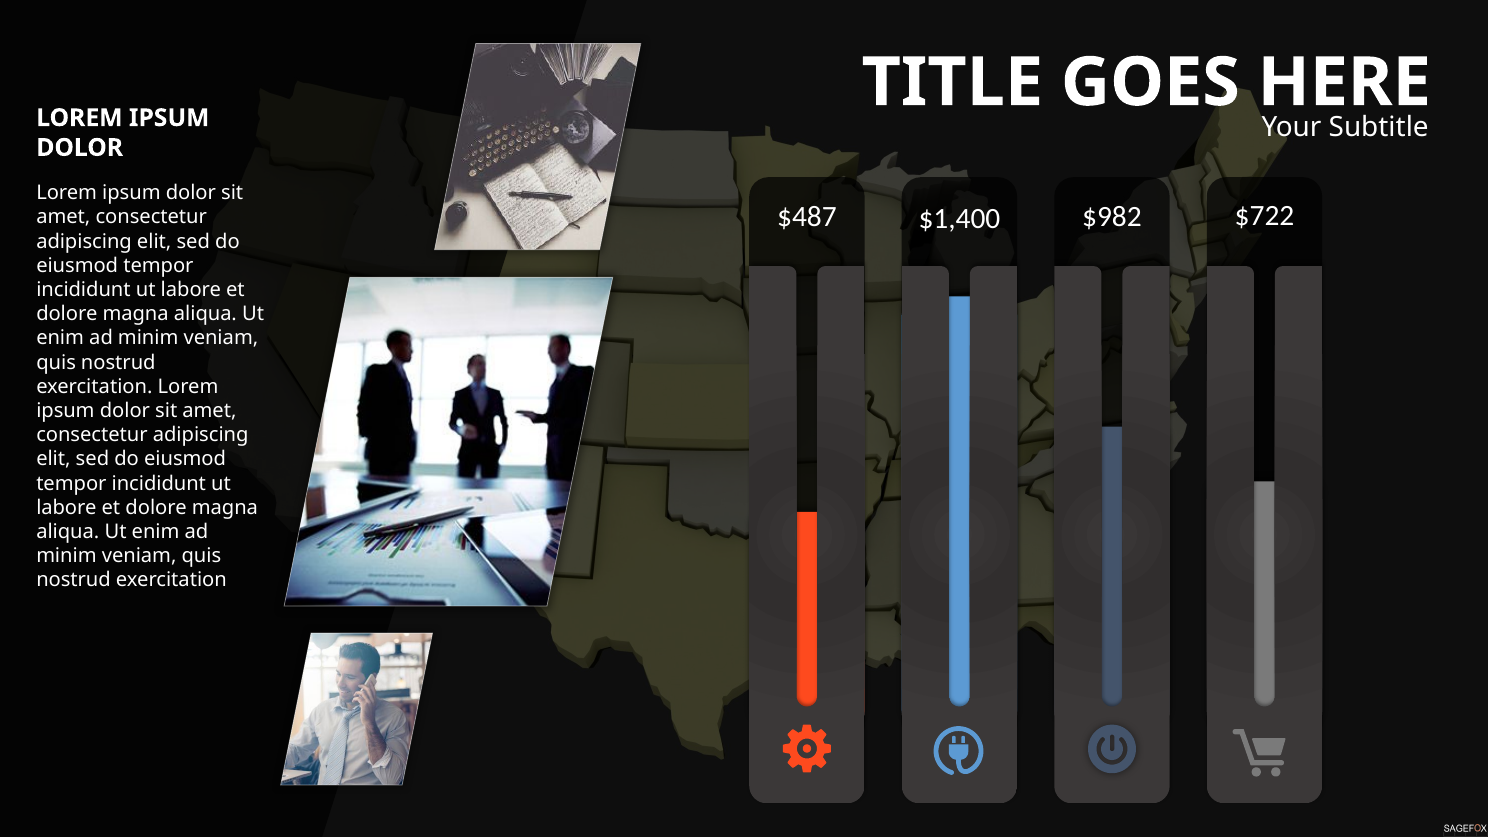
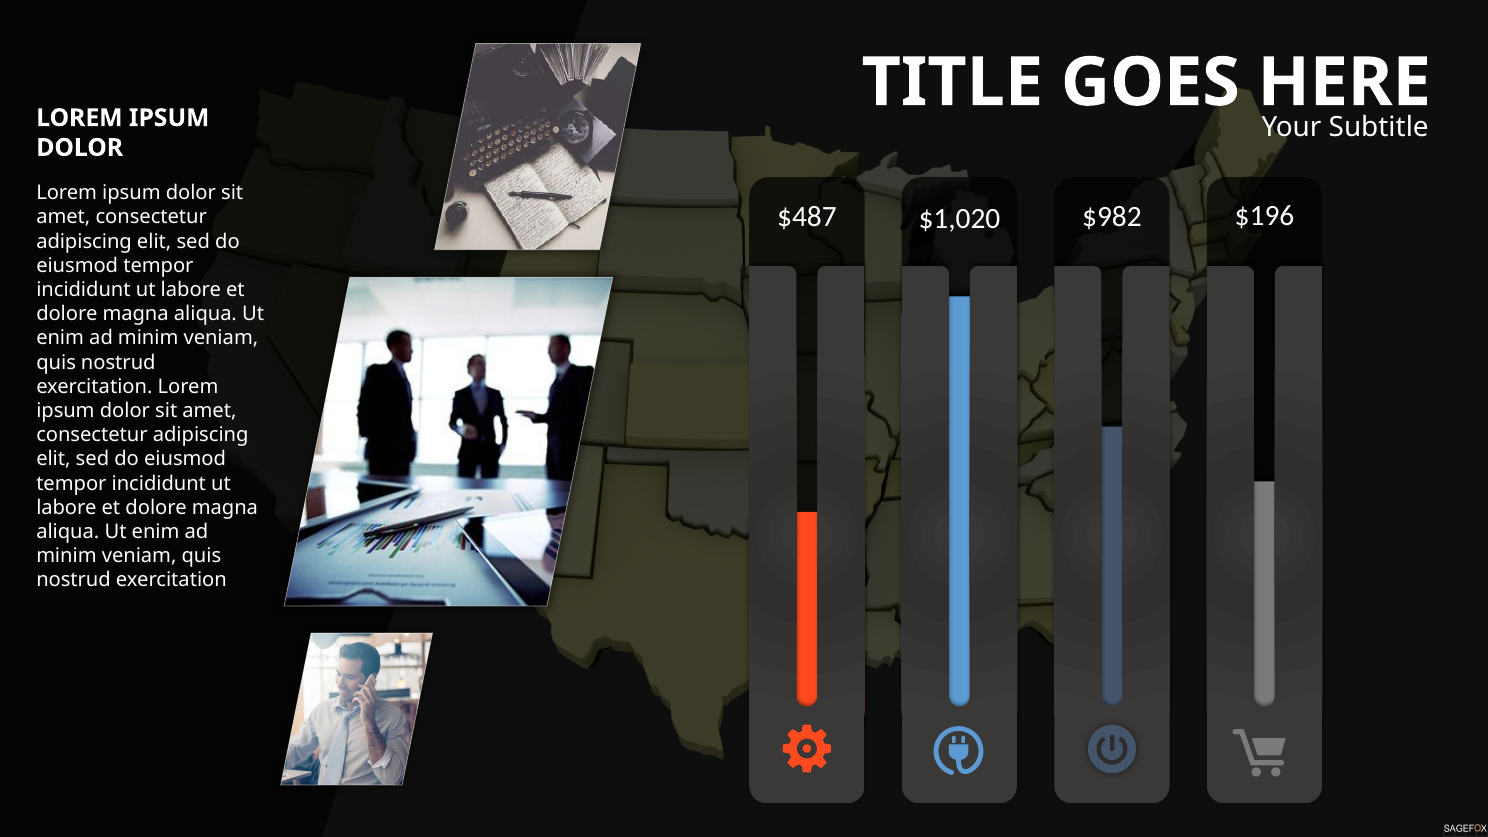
$1,400: $1,400 -> $1,020
$722: $722 -> $196
